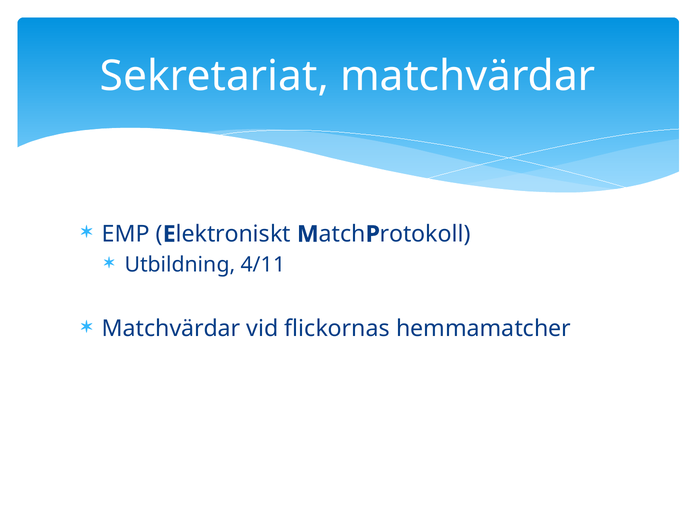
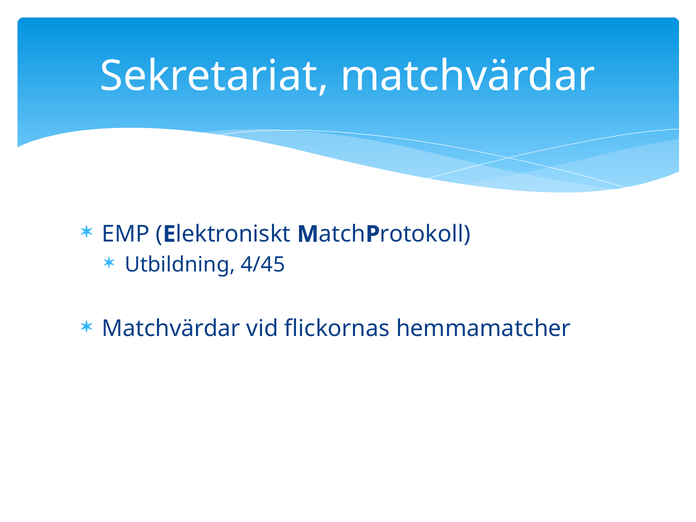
4/11: 4/11 -> 4/45
